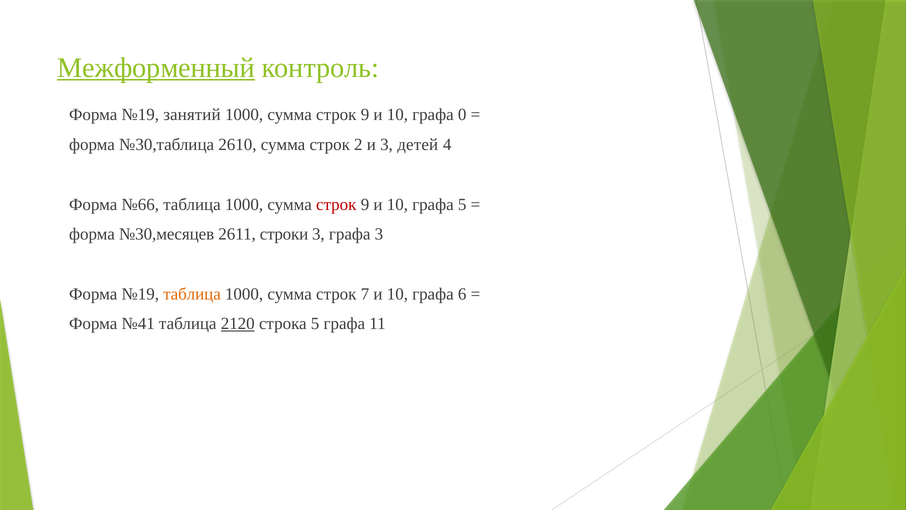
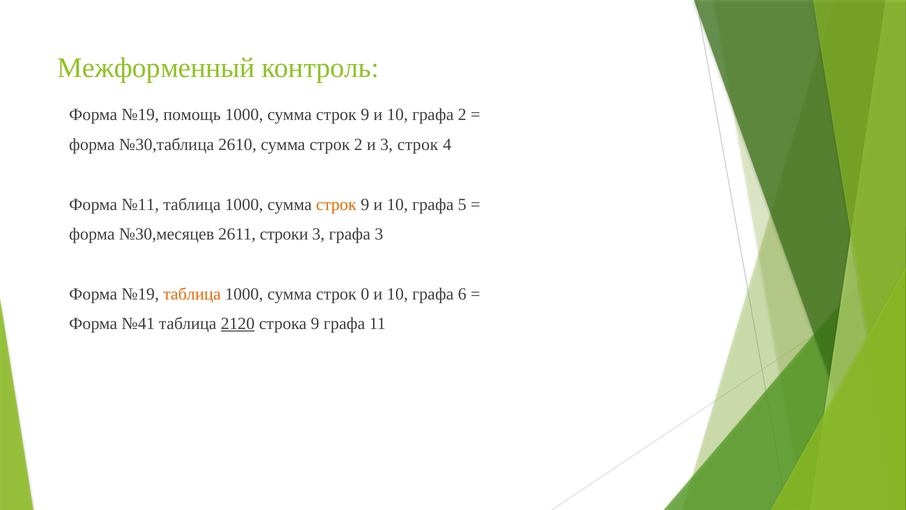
Межформенный underline: present -> none
занятий: занятий -> помощь
графа 0: 0 -> 2
3 детей: детей -> строк
№66: №66 -> №11
строк at (336, 204) colour: red -> orange
7: 7 -> 0
строка 5: 5 -> 9
